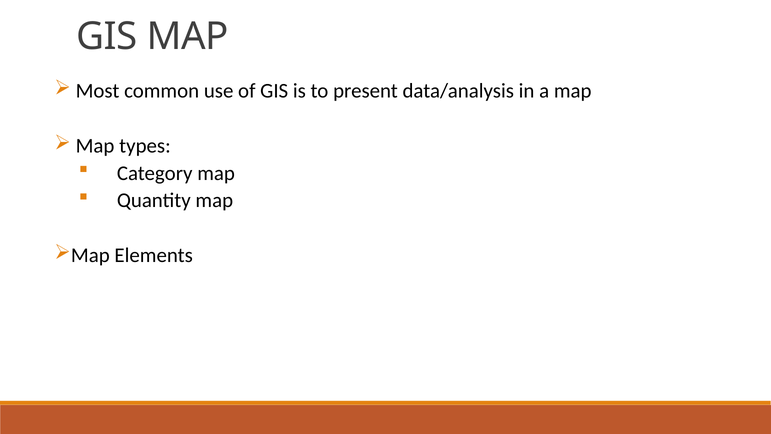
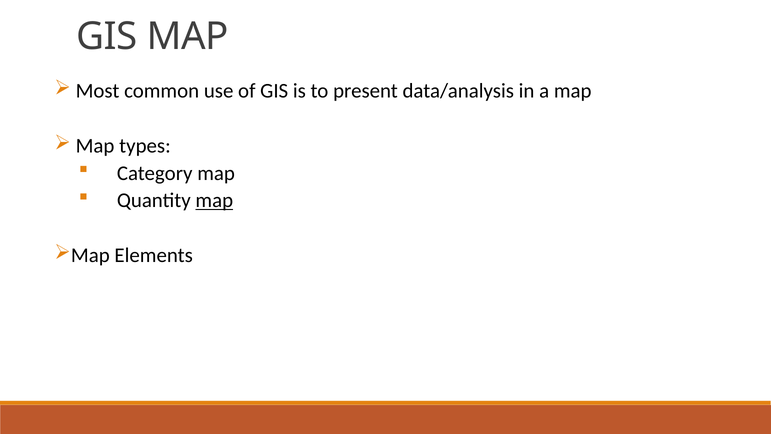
map at (214, 200) underline: none -> present
